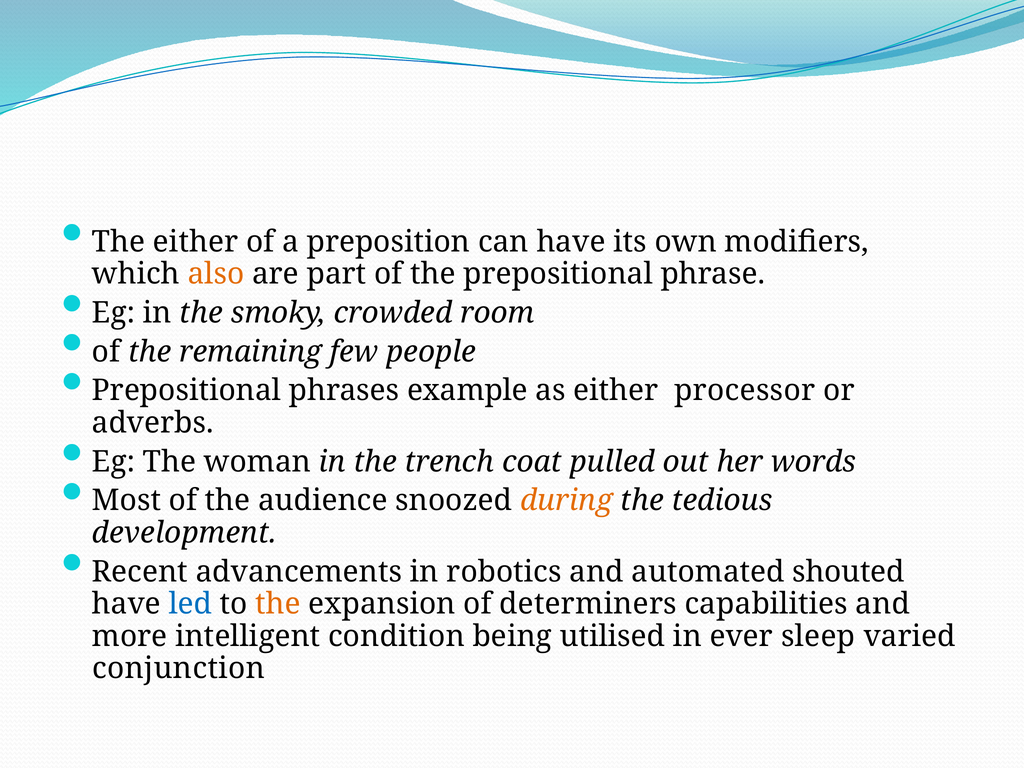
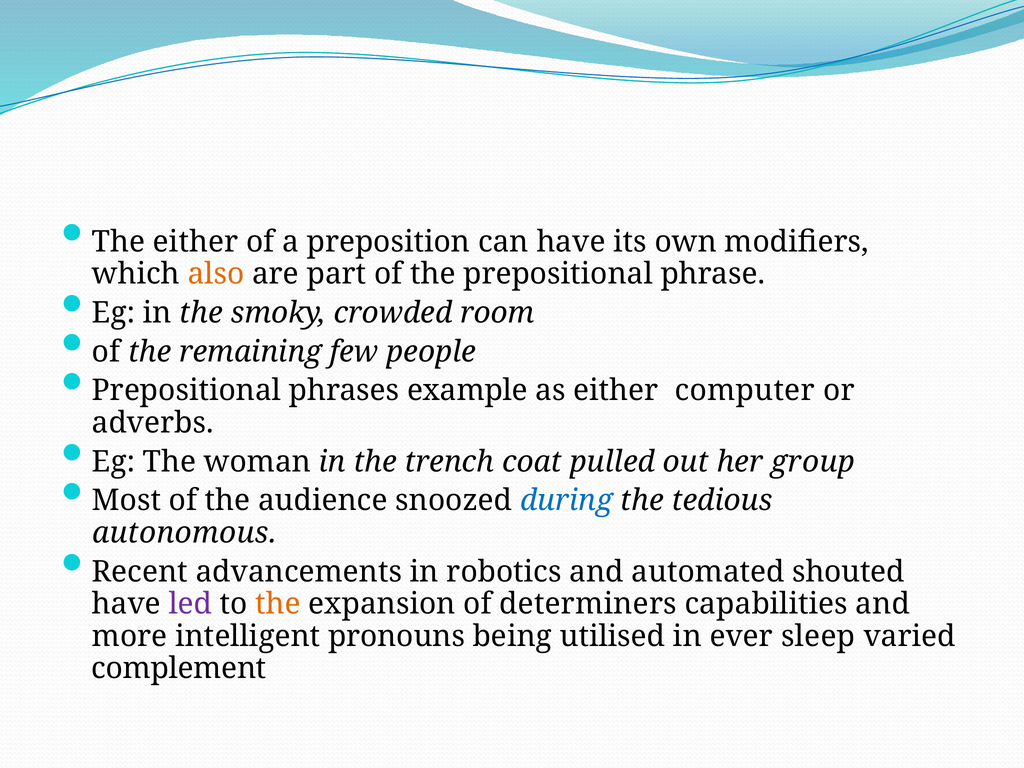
processor: processor -> computer
words: words -> group
during colour: orange -> blue
development: development -> autonomous
led colour: blue -> purple
condition: condition -> pronouns
conjunction: conjunction -> complement
